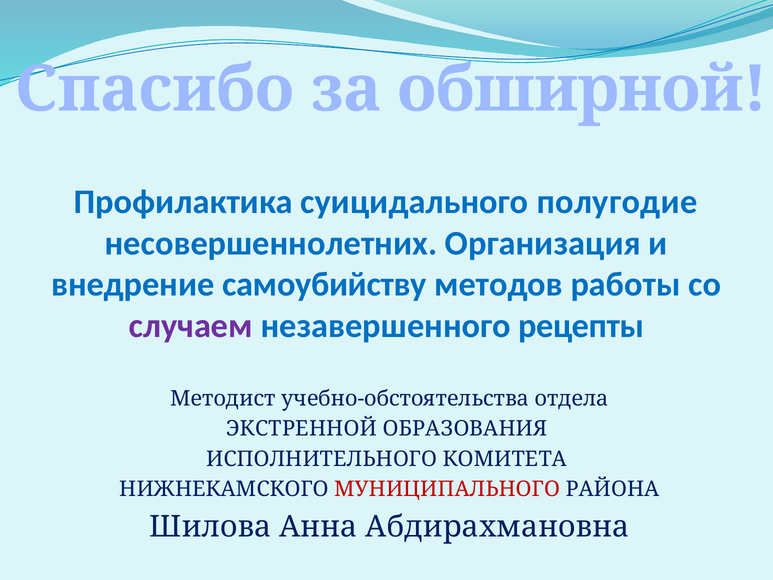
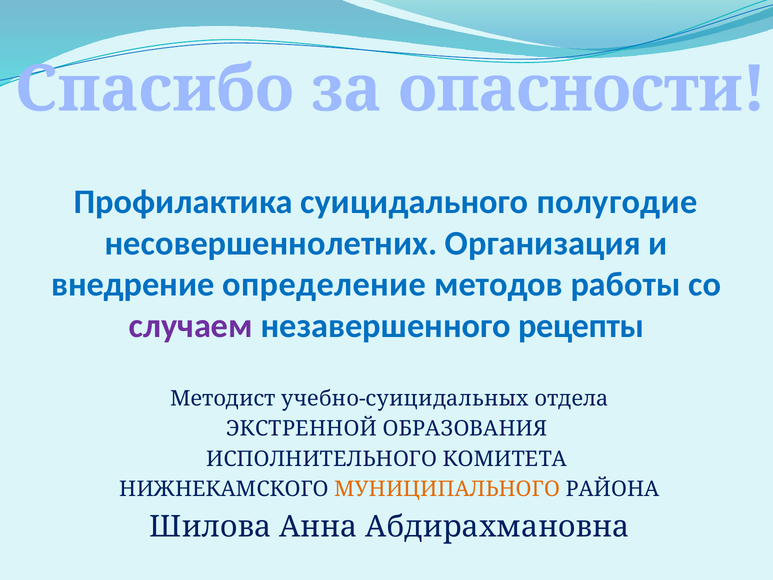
обширной: обширной -> опасности
самоубийству: самоубийству -> определение
учебно-обстоятельства: учебно-обстоятельства -> учебно-суицидальных
МУНИЦИПАЛЬНОГО colour: red -> orange
